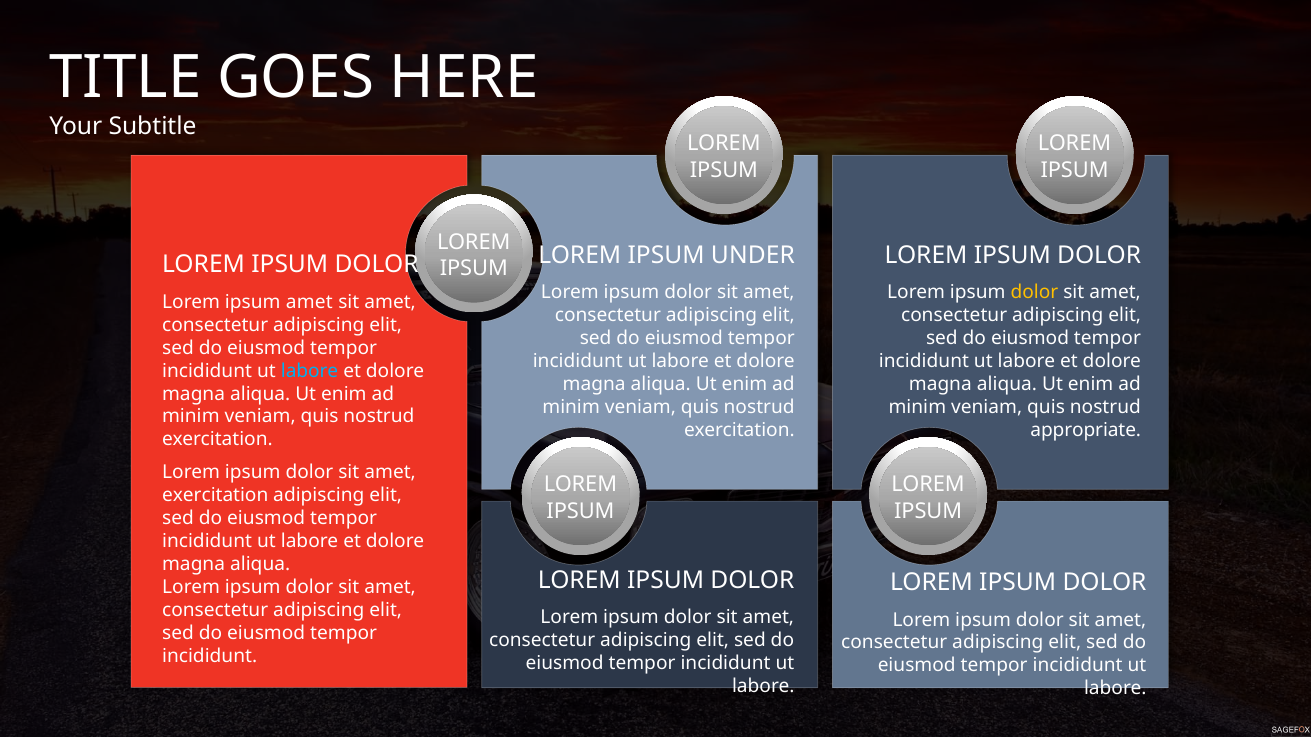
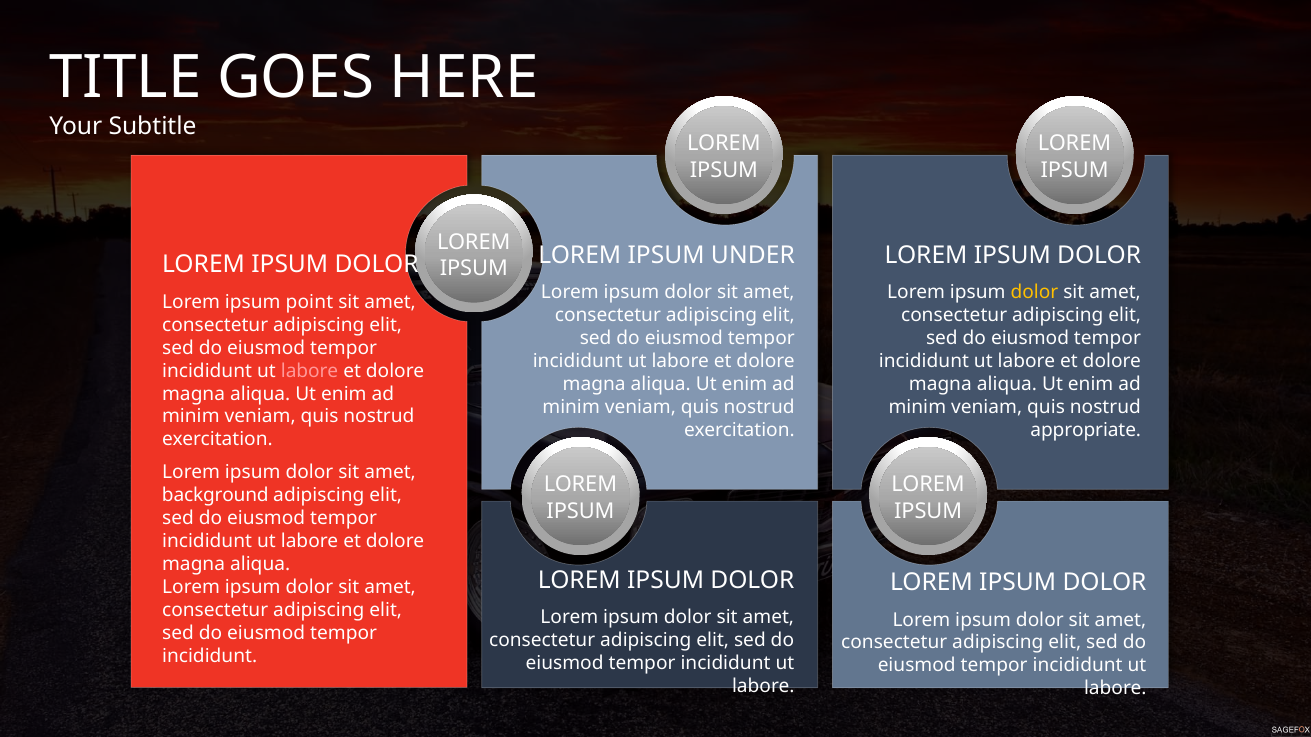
ipsum amet: amet -> point
labore at (310, 371) colour: light blue -> pink
exercitation at (215, 496): exercitation -> background
